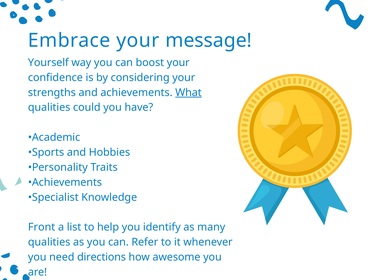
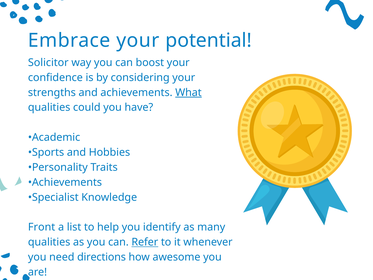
message: message -> potential
Yourself: Yourself -> Solicitor
Refer underline: none -> present
